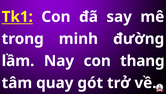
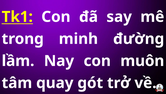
thang: thang -> muôn
